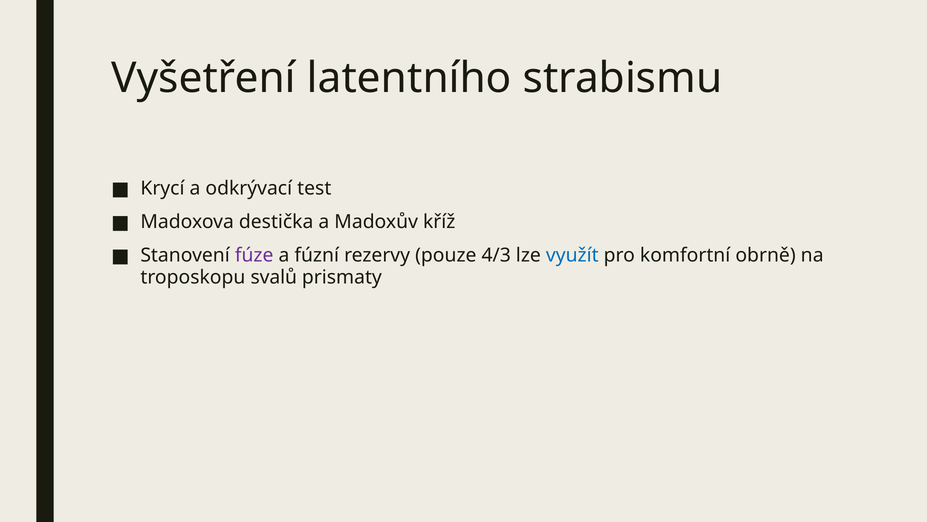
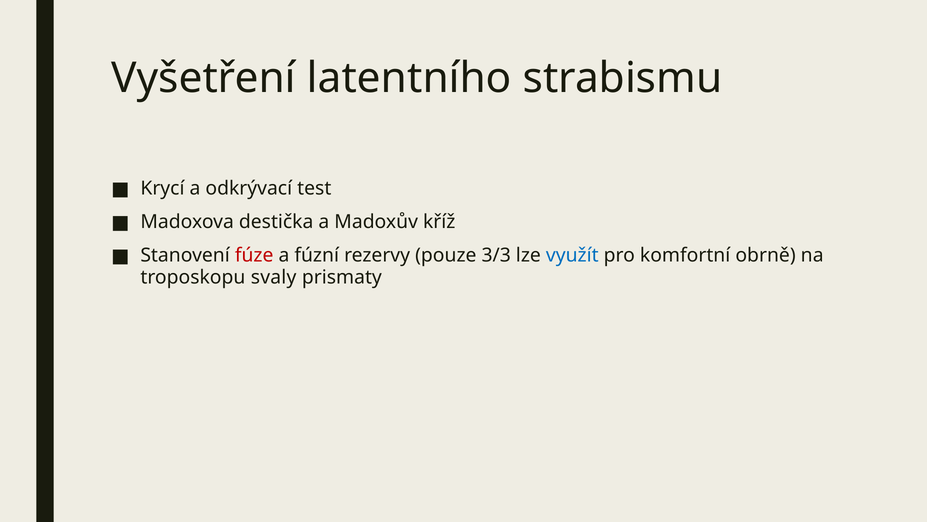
fúze colour: purple -> red
4/3: 4/3 -> 3/3
svalů: svalů -> svaly
